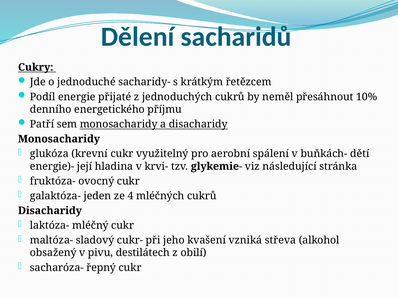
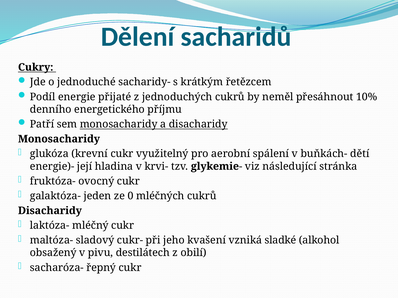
4: 4 -> 0
střeva: střeva -> sladké
